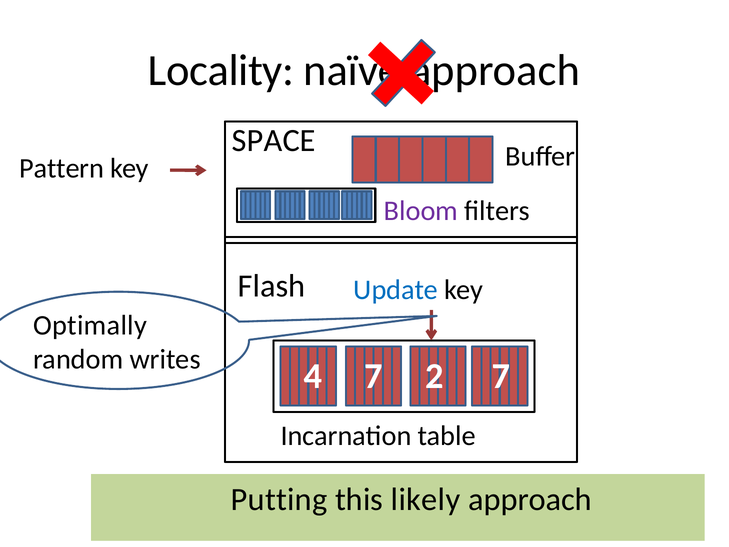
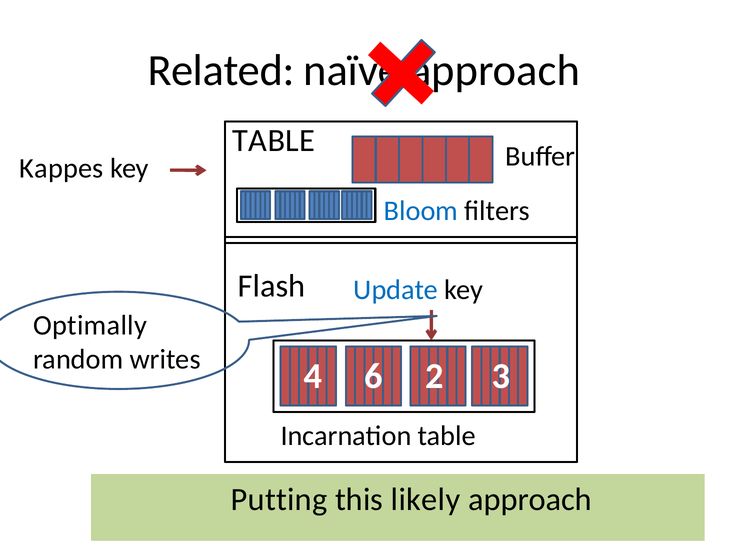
Locality: Locality -> Related
SPACE at (274, 141): SPACE -> TABLE
Pattern: Pattern -> Kappes
Bloom colour: purple -> blue
4 7: 7 -> 6
2 7: 7 -> 3
